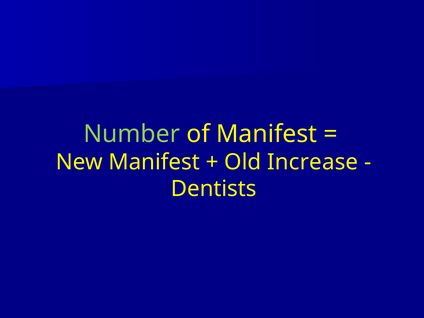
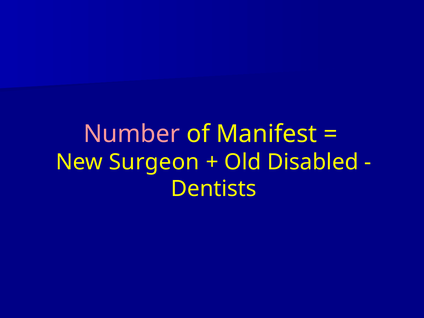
Number colour: light green -> pink
New Manifest: Manifest -> Surgeon
Increase: Increase -> Disabled
